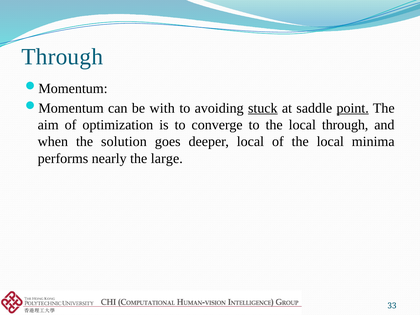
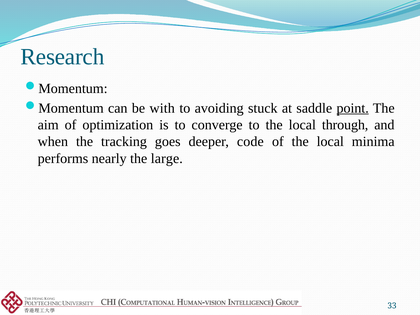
Through at (62, 57): Through -> Research
stuck underline: present -> none
solution: solution -> tracking
deeper local: local -> code
